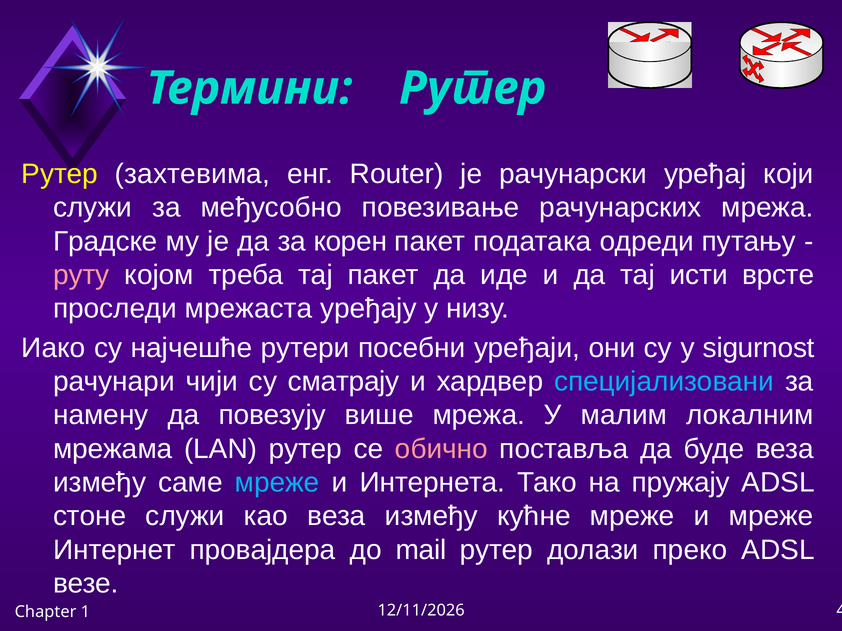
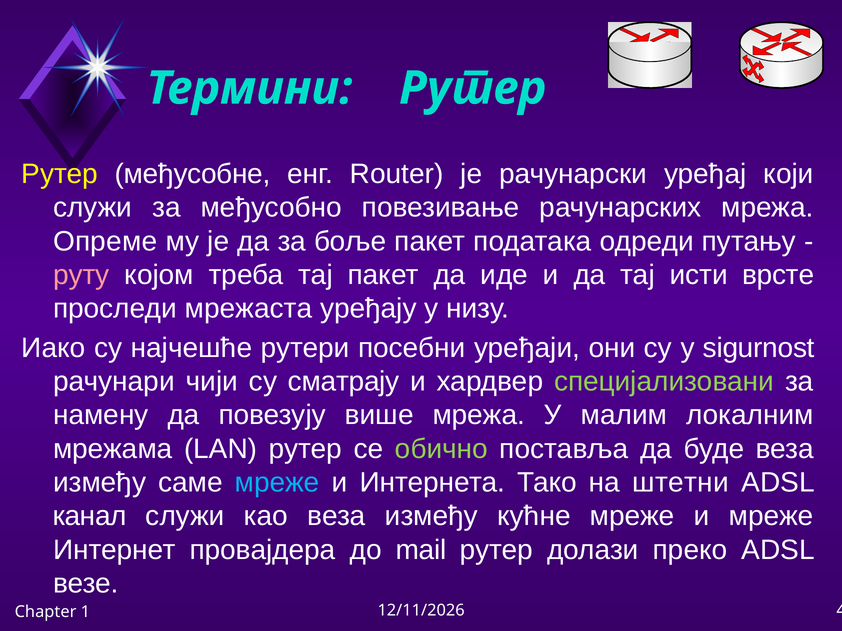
захтевима: захтевима -> међусобне
Градске: Градске -> Опреме
корен: корен -> боље
специјализовани colour: light blue -> light green
обично colour: pink -> light green
пружају: пружају -> штетни
стоне: стоне -> канал
